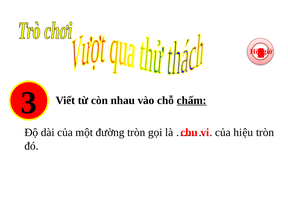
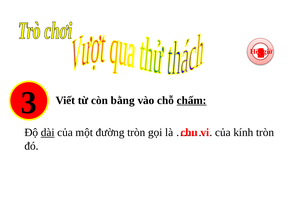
nhau: nhau -> bằng
dài underline: none -> present
hiệu: hiệu -> kính
